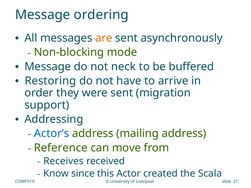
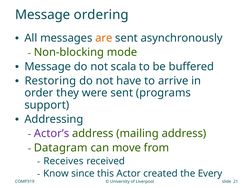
neck: neck -> scala
migration: migration -> programs
Actor’s colour: blue -> purple
Reference: Reference -> Datagram
Scala: Scala -> Every
